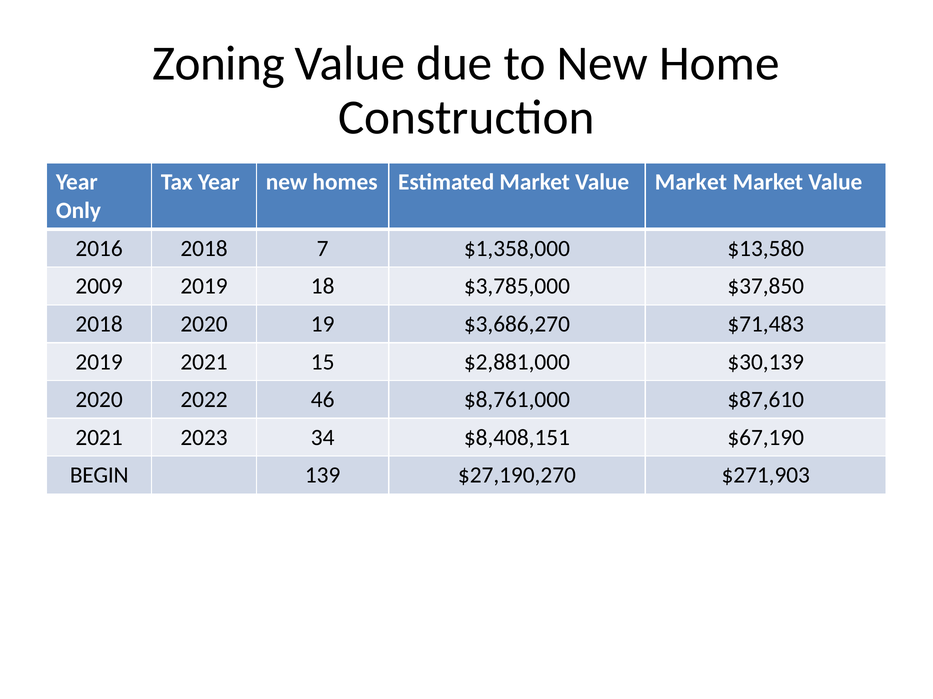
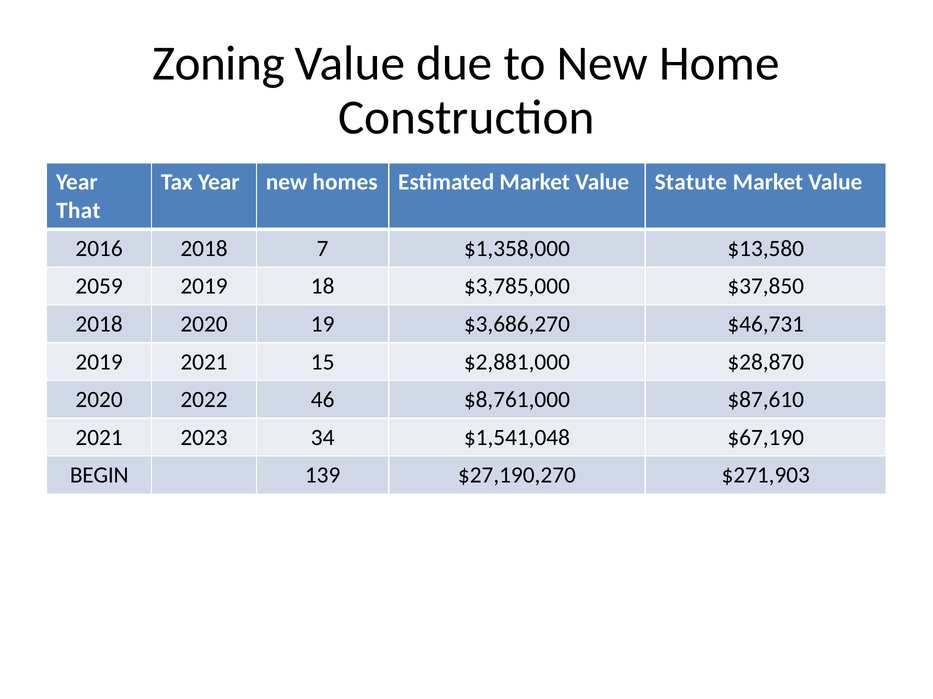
Value Market: Market -> Statute
Only: Only -> That
2009: 2009 -> 2059
$71,483: $71,483 -> $46,731
$30,139: $30,139 -> $28,870
$8,408,151: $8,408,151 -> $1,541,048
